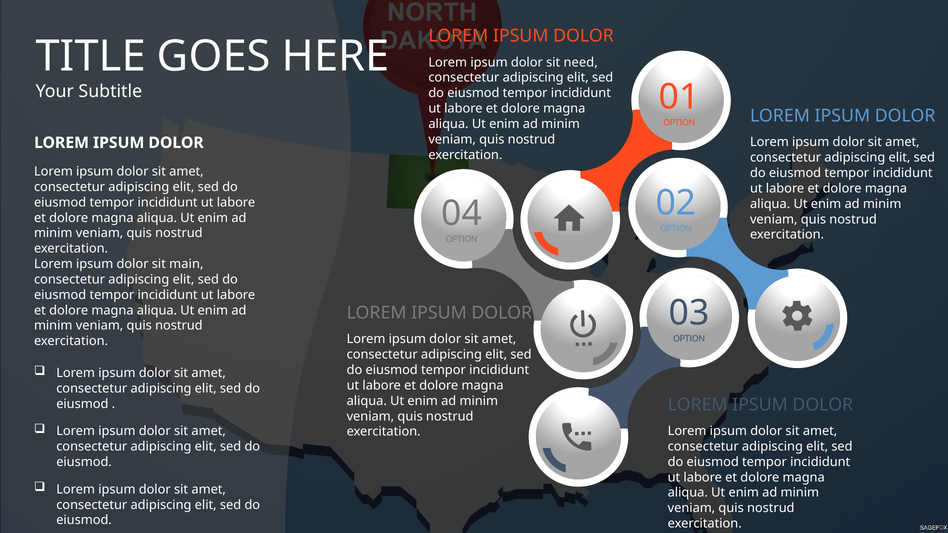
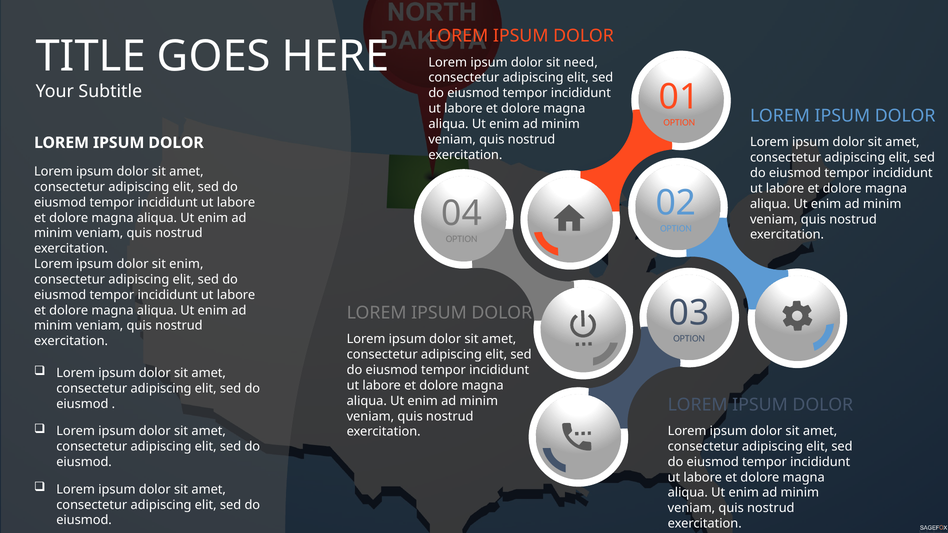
sit main: main -> enim
